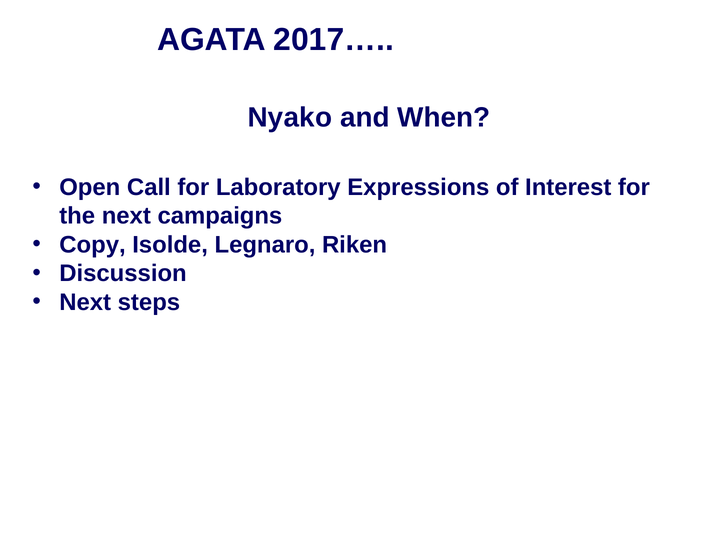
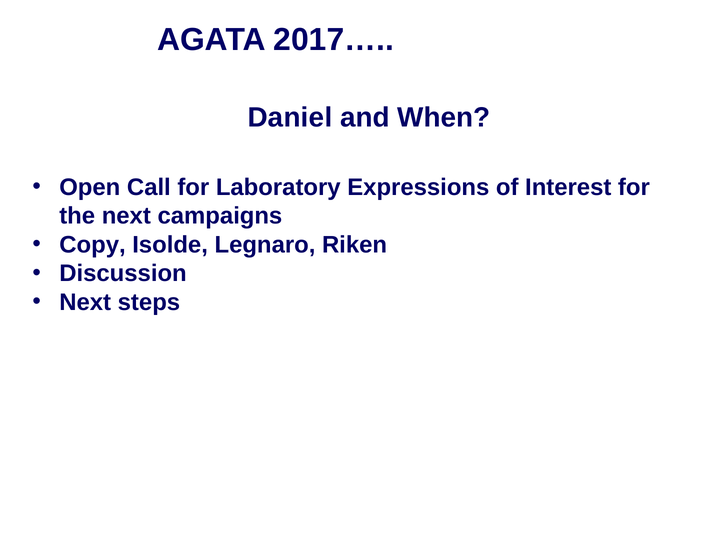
Nyako: Nyako -> Daniel
